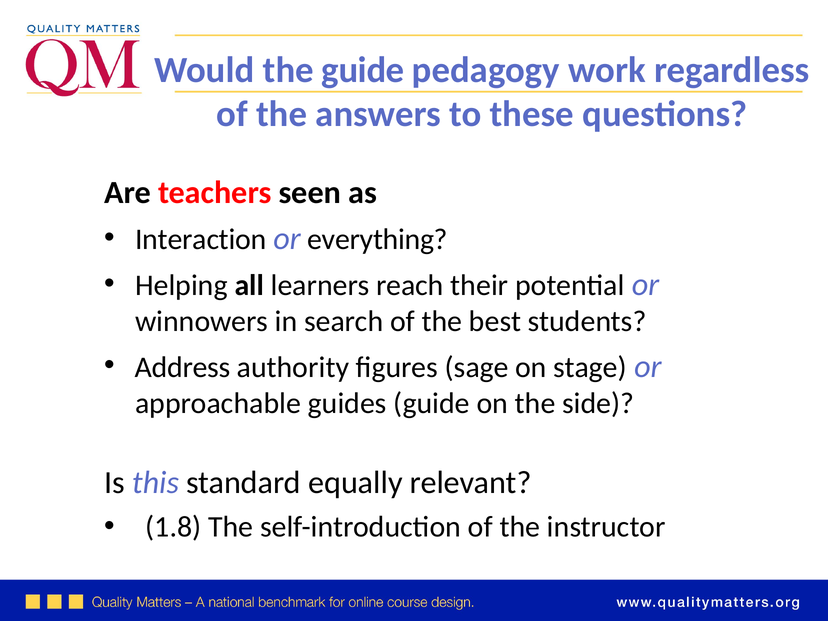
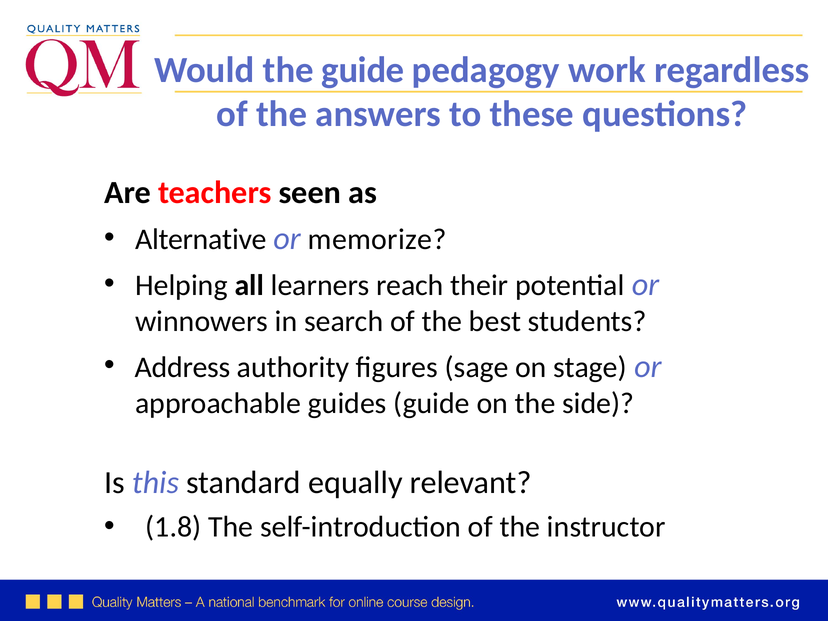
Interaction: Interaction -> Alternative
everything: everything -> memorize
